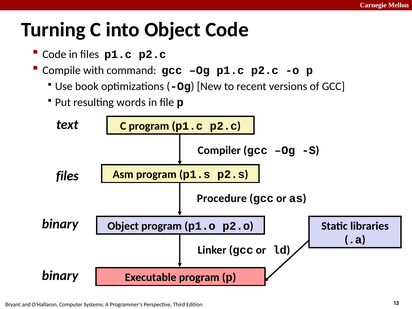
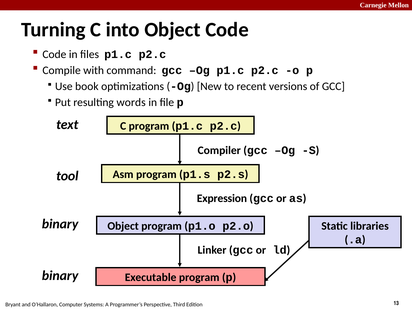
files at (67, 176): files -> tool
Procedure: Procedure -> Expression
